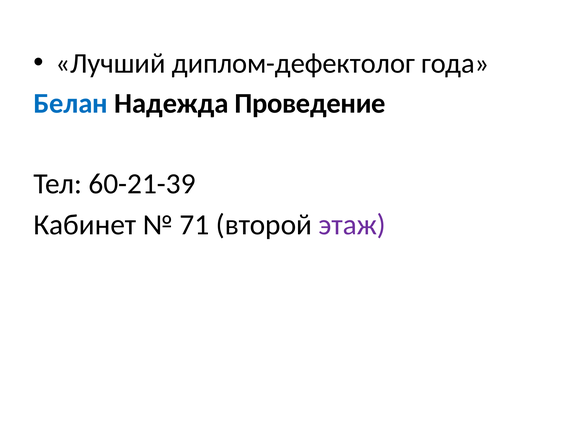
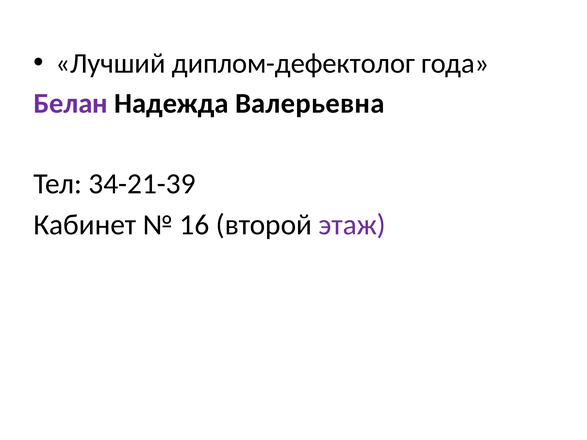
Белан colour: blue -> purple
Проведение: Проведение -> Валерьевна
60-21-39: 60-21-39 -> 34-21-39
71: 71 -> 16
